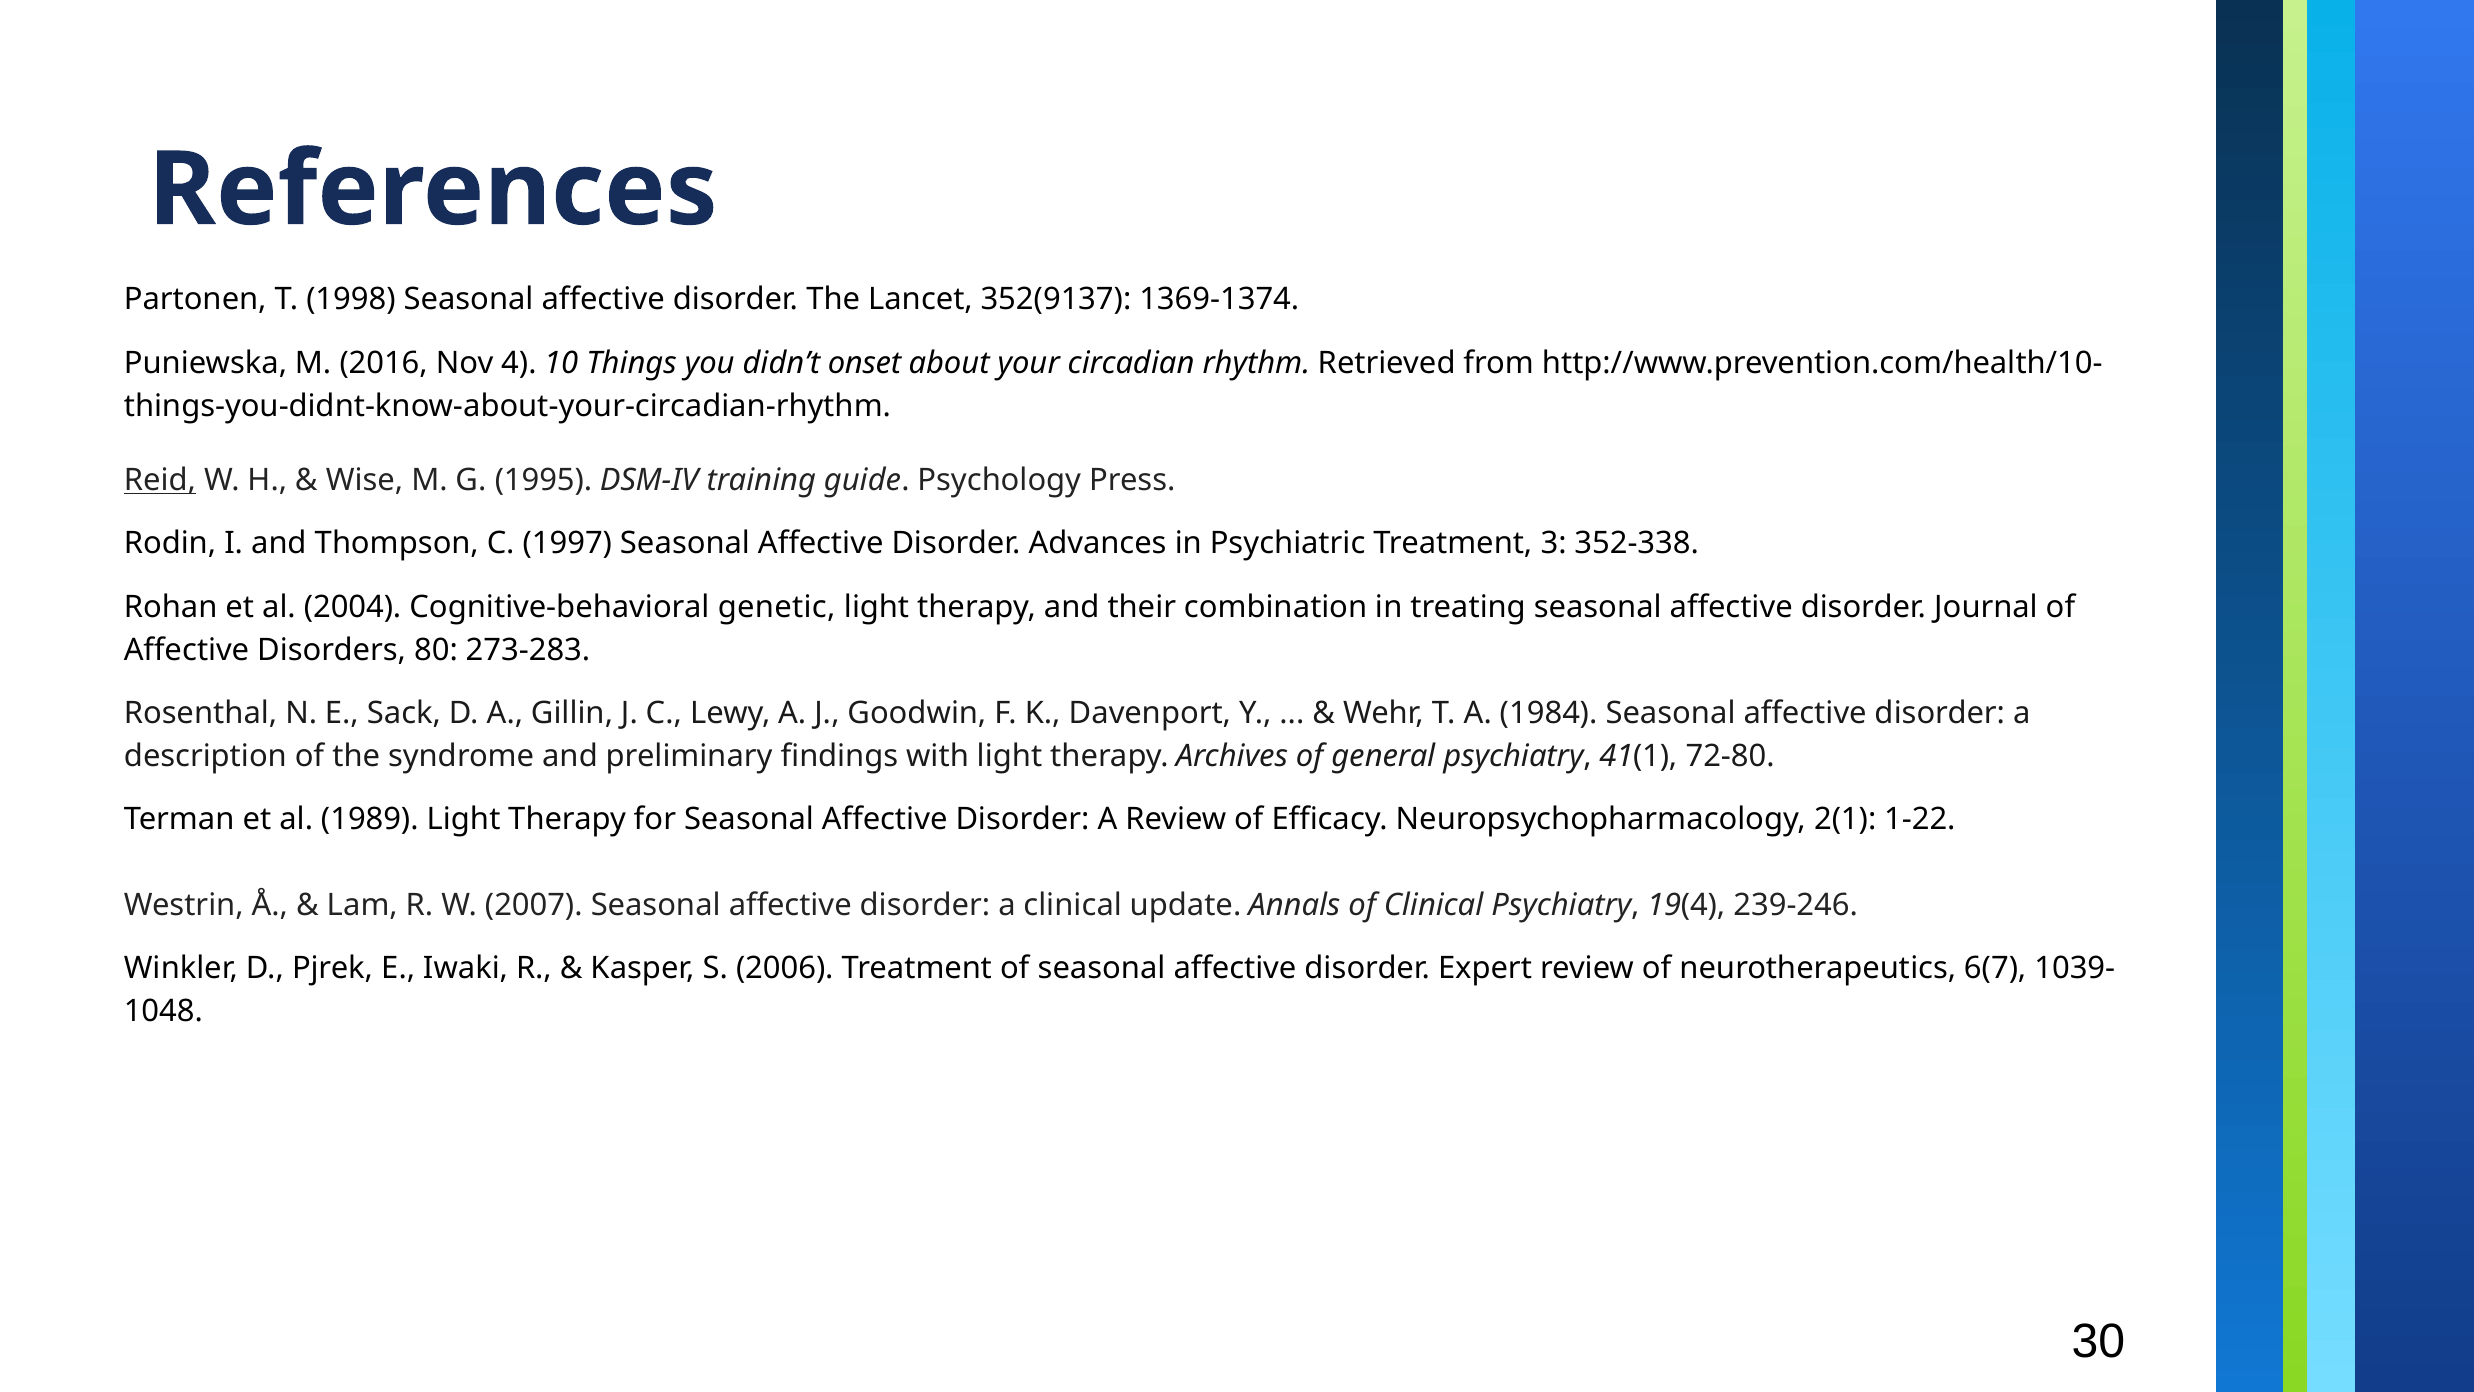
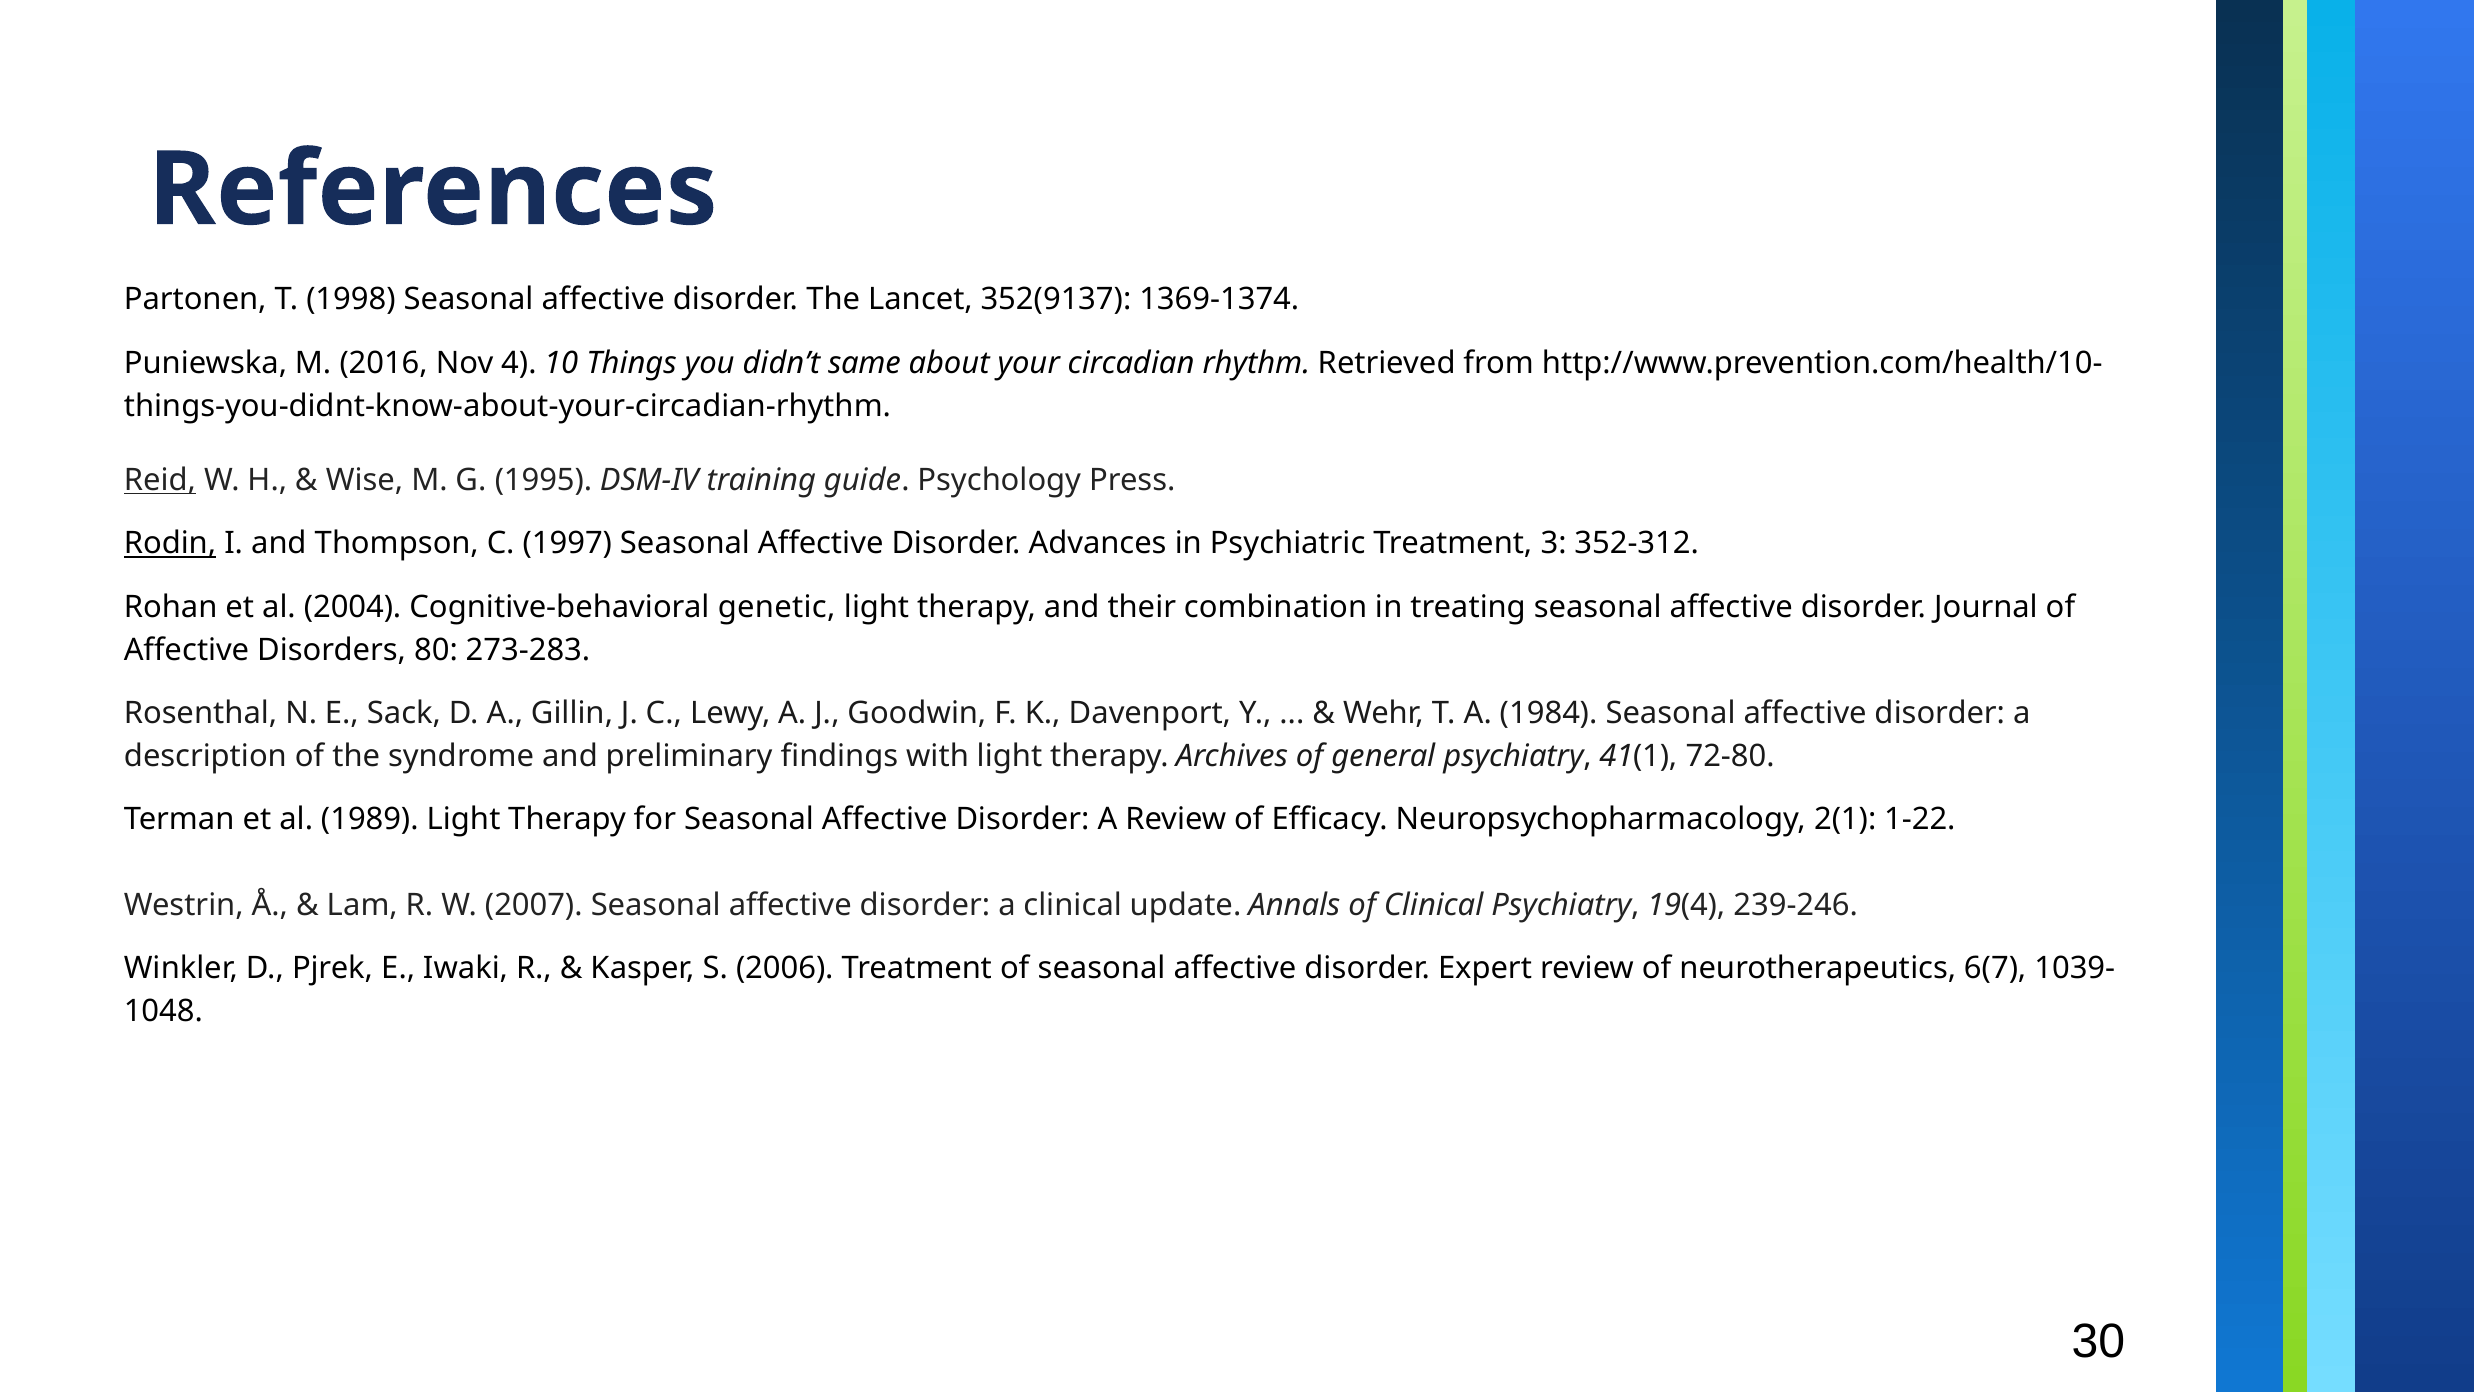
onset: onset -> same
Rodin underline: none -> present
352-338: 352-338 -> 352-312
